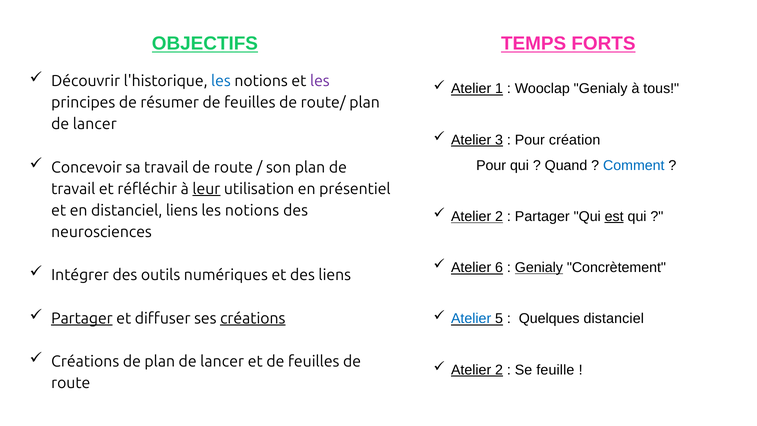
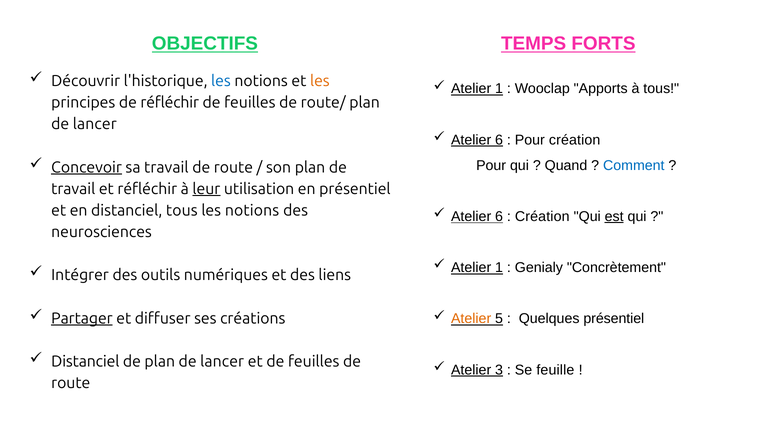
les at (320, 81) colour: purple -> orange
Wooclap Genialy: Genialy -> Apports
de résumer: résumer -> réfléchir
3 at (499, 140): 3 -> 6
Concevoir underline: none -> present
distanciel liens: liens -> tous
2 at (499, 216): 2 -> 6
Partager at (542, 216): Partager -> Création
6 at (499, 267): 6 -> 1
Genialy at (539, 267) underline: present -> none
créations at (253, 318) underline: present -> none
Atelier at (471, 319) colour: blue -> orange
Quelques distanciel: distanciel -> présentiel
Créations at (85, 361): Créations -> Distanciel
2 at (499, 370): 2 -> 3
